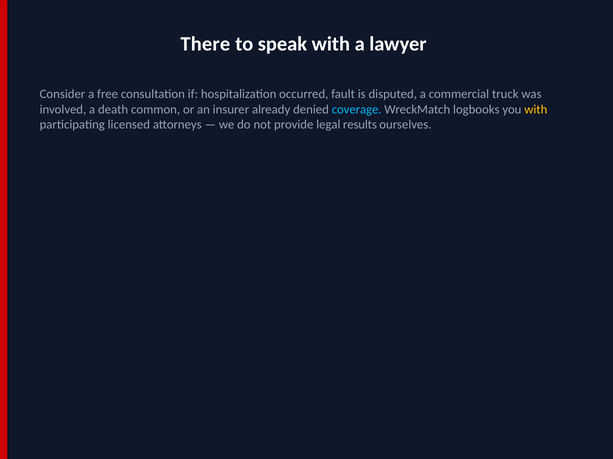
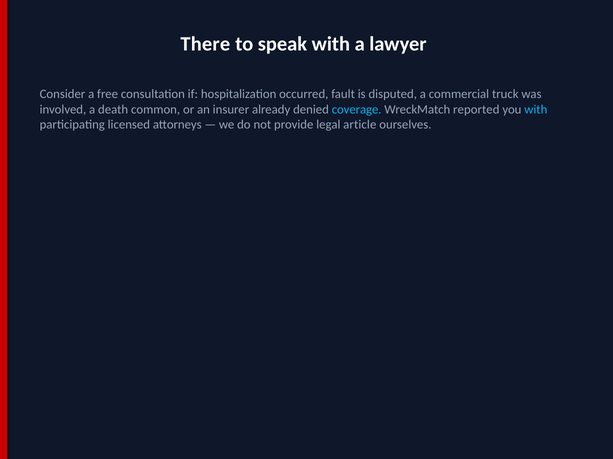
logbooks: logbooks -> reported
with at (536, 110) colour: yellow -> light blue
results: results -> article
